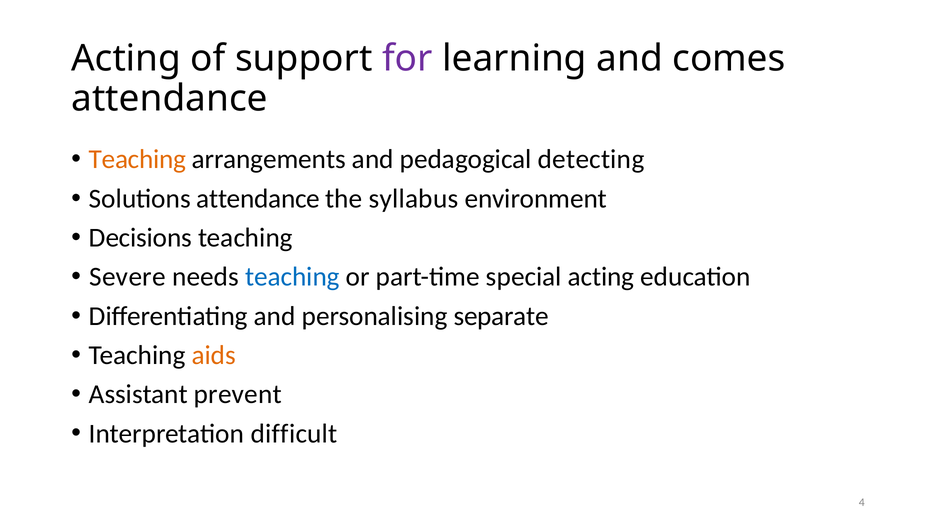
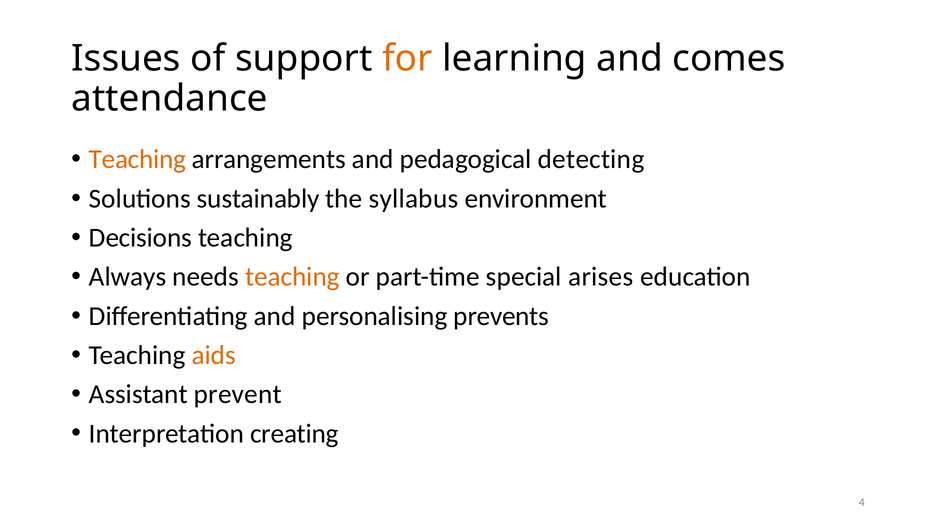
Acting at (126, 59): Acting -> Issues
for colour: purple -> orange
Solutions attendance: attendance -> sustainably
Severe: Severe -> Always
teaching at (292, 277) colour: blue -> orange
special acting: acting -> arises
separate: separate -> prevents
difficult: difficult -> creating
